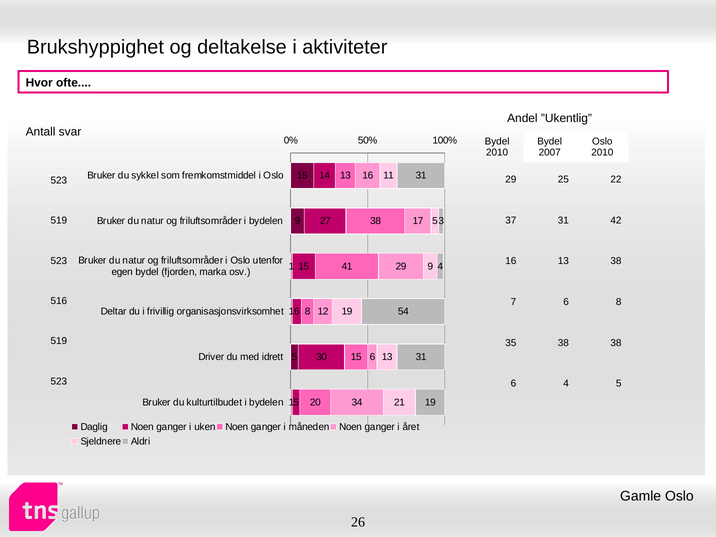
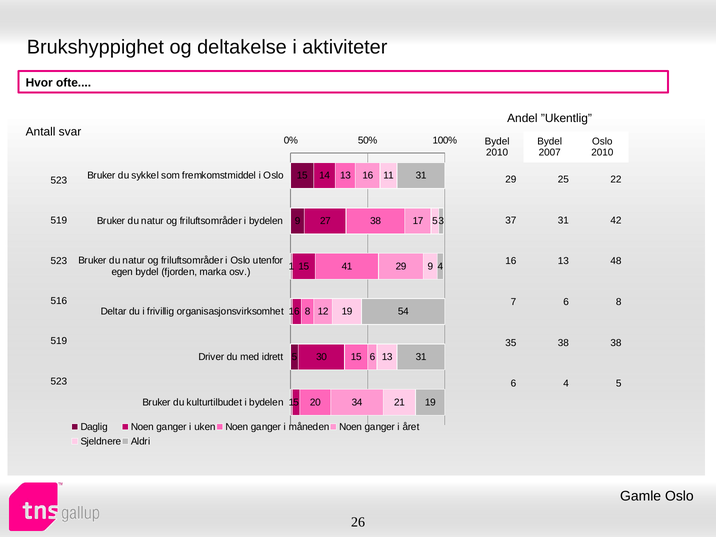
16 13 38: 38 -> 48
